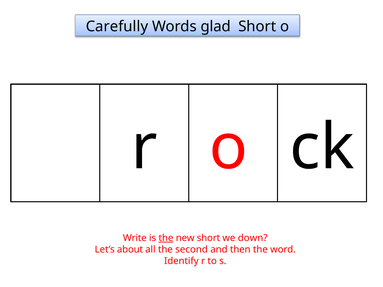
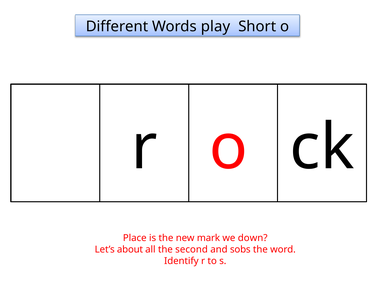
Carefully: Carefully -> Different
glad: glad -> play
Write: Write -> Place
the at (166, 238) underline: present -> none
new short: short -> mark
then: then -> sobs
